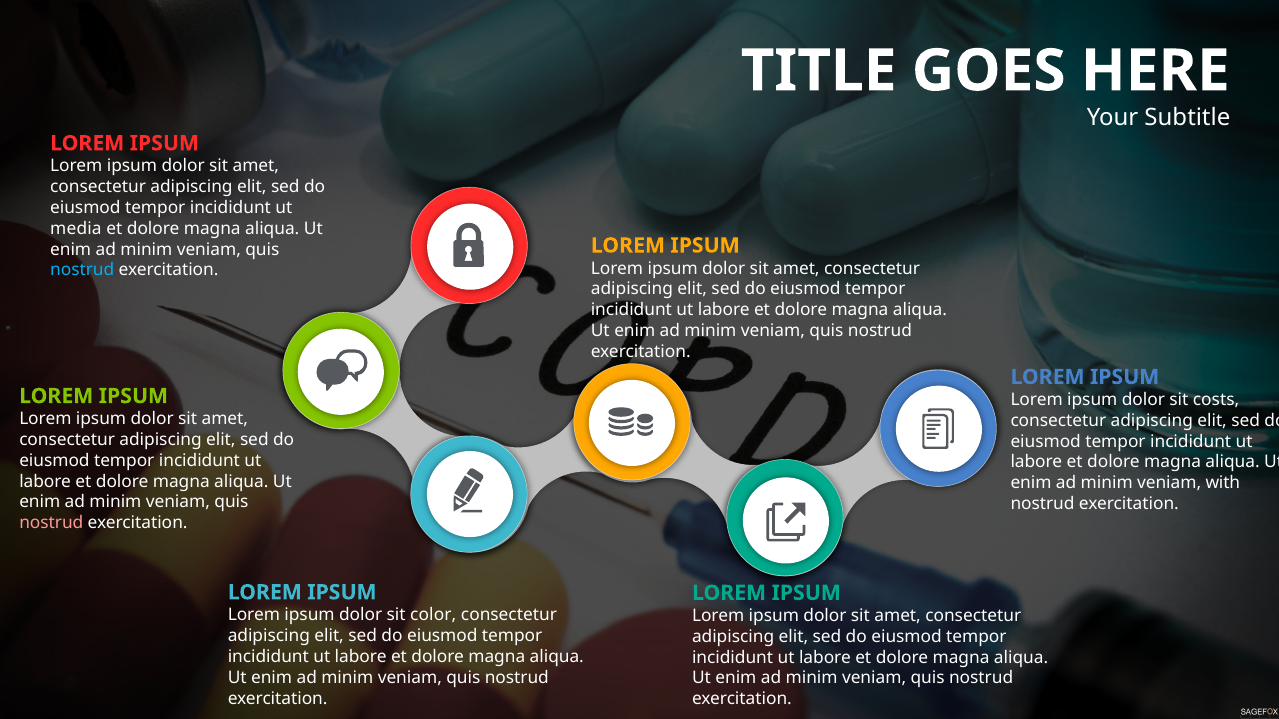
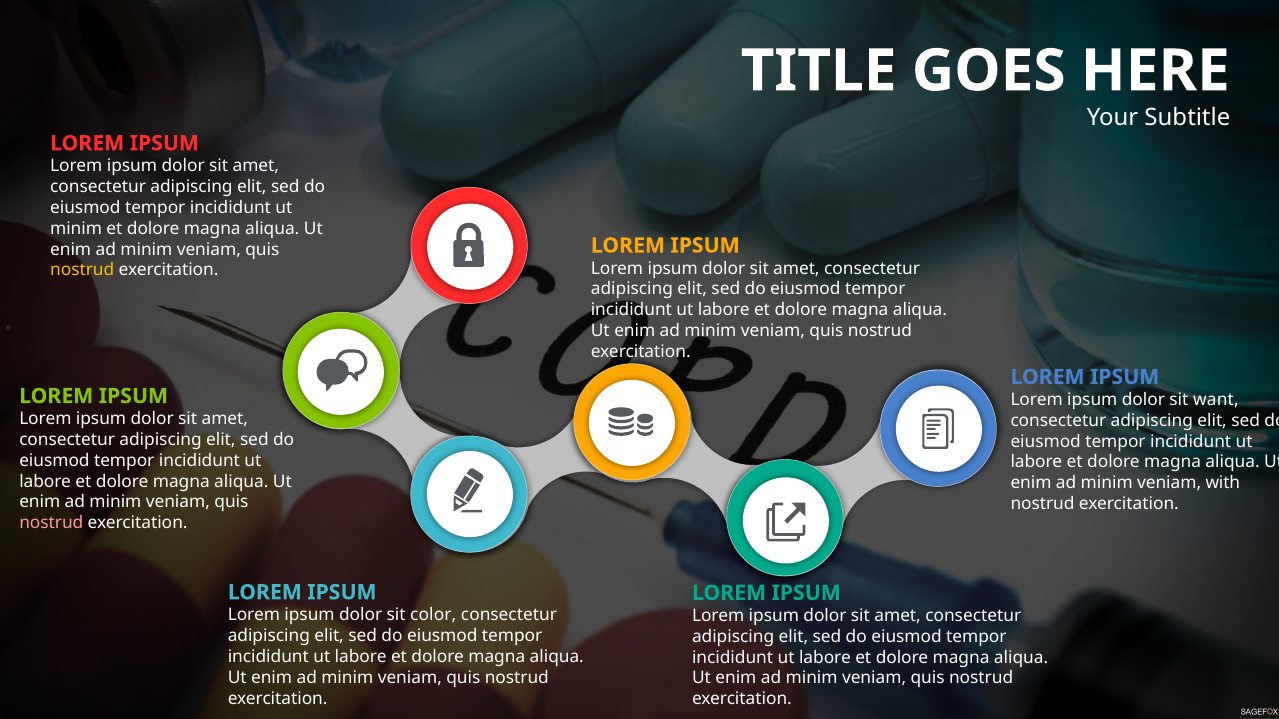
media at (76, 229): media -> minim
nostrud at (82, 270) colour: light blue -> yellow
costs: costs -> want
